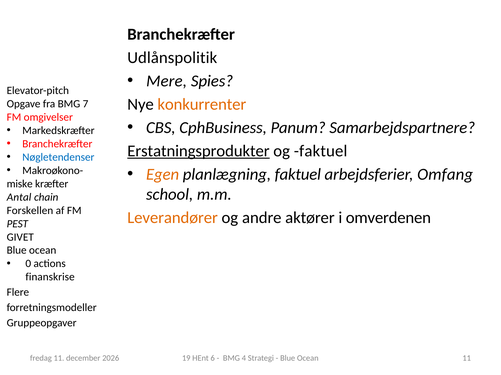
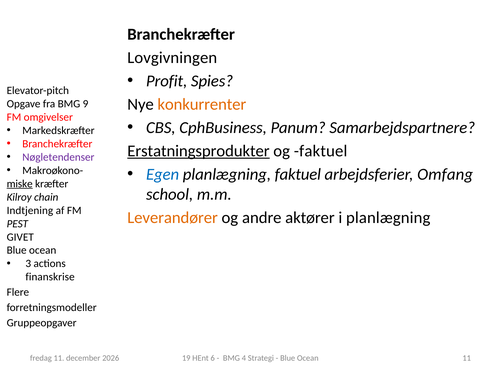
Udlånspolitik: Udlånspolitik -> Lovgivningen
Mere: Mere -> Profit
7: 7 -> 9
Nøgletendenser colour: blue -> purple
Egen colour: orange -> blue
miske underline: none -> present
Antal: Antal -> Kilroy
Forskellen: Forskellen -> Indtjening
i omverdenen: omverdenen -> planlægning
0: 0 -> 3
